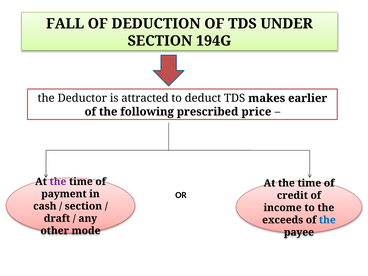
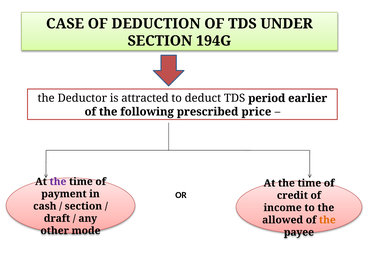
FALL: FALL -> CASE
makes: makes -> period
exceeds: exceeds -> allowed
the at (327, 220) colour: blue -> orange
